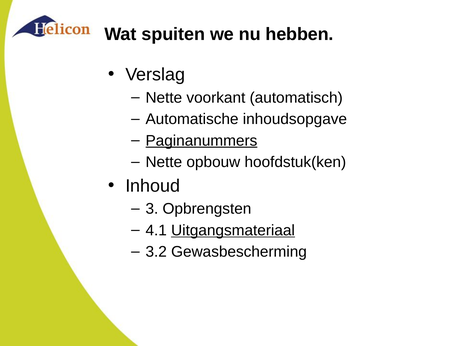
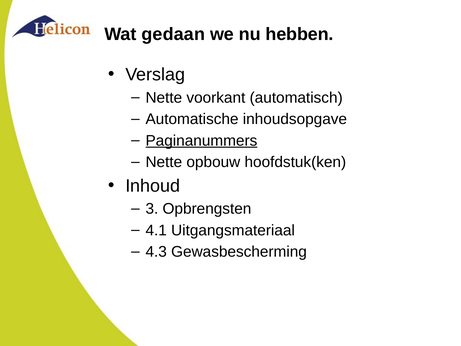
spuiten: spuiten -> gedaan
Uitgangsmateriaal underline: present -> none
3.2: 3.2 -> 4.3
